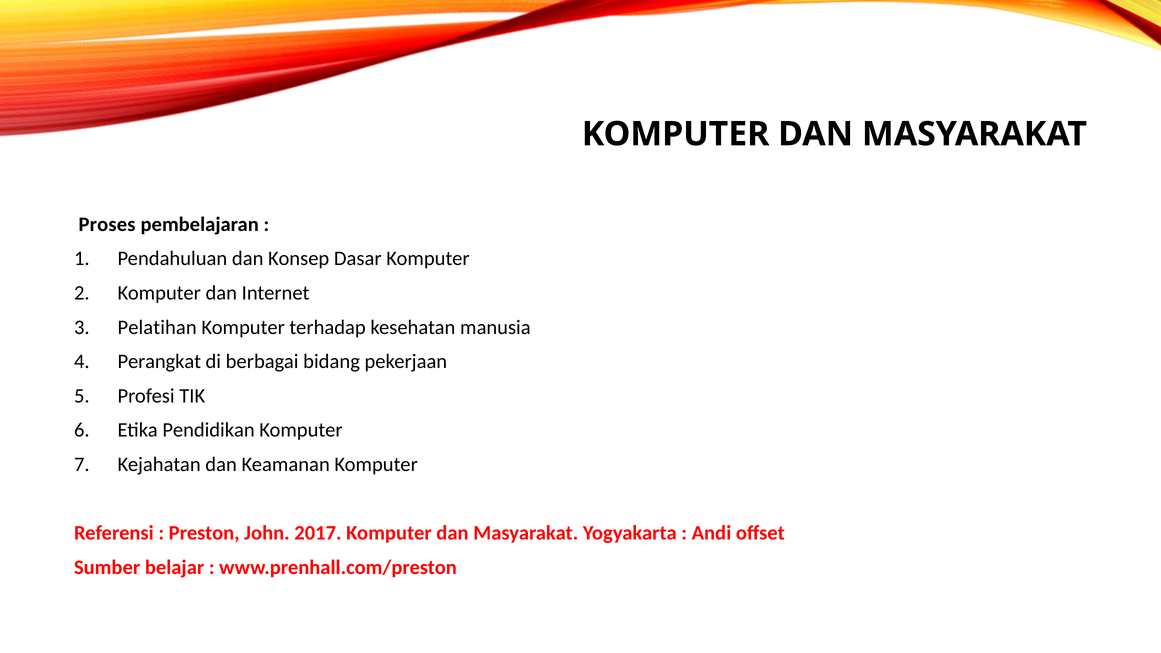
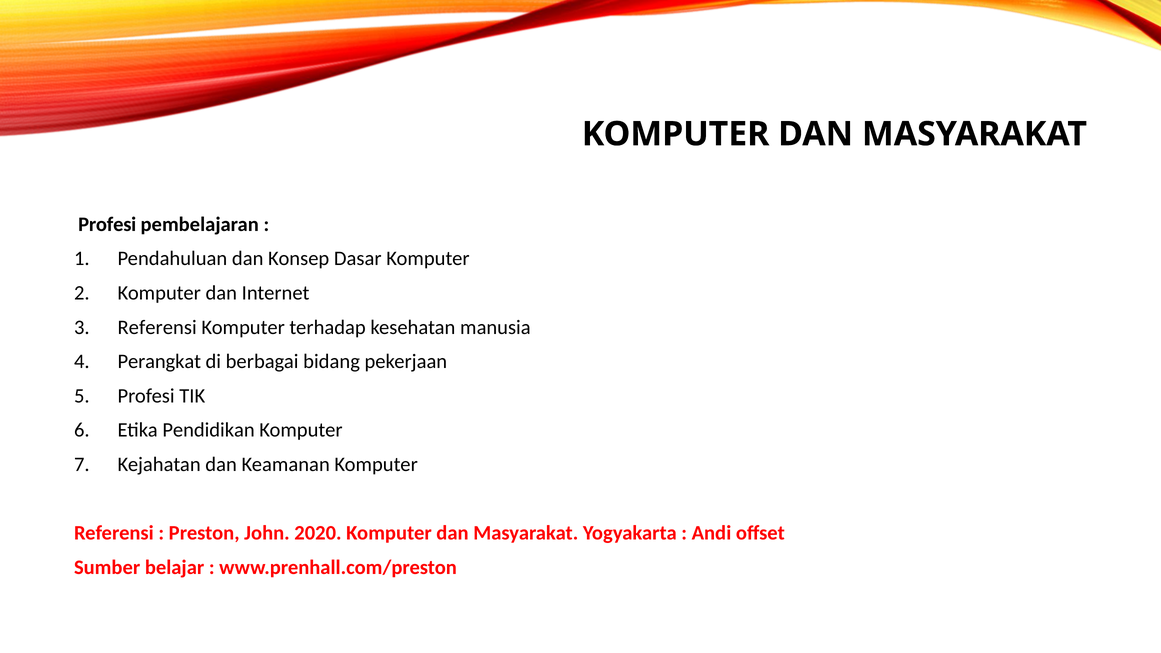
Proses at (107, 224): Proses -> Profesi
Pelatihan at (157, 327): Pelatihan -> Referensi
2017: 2017 -> 2020
